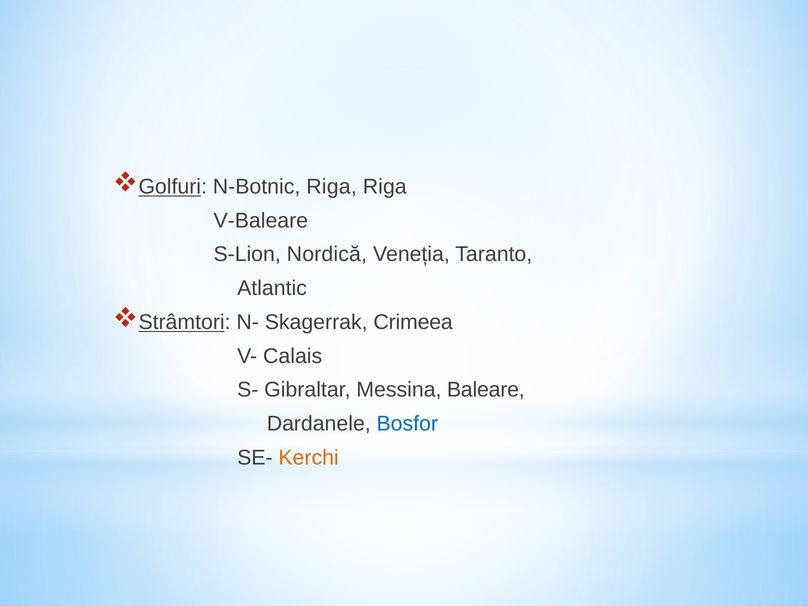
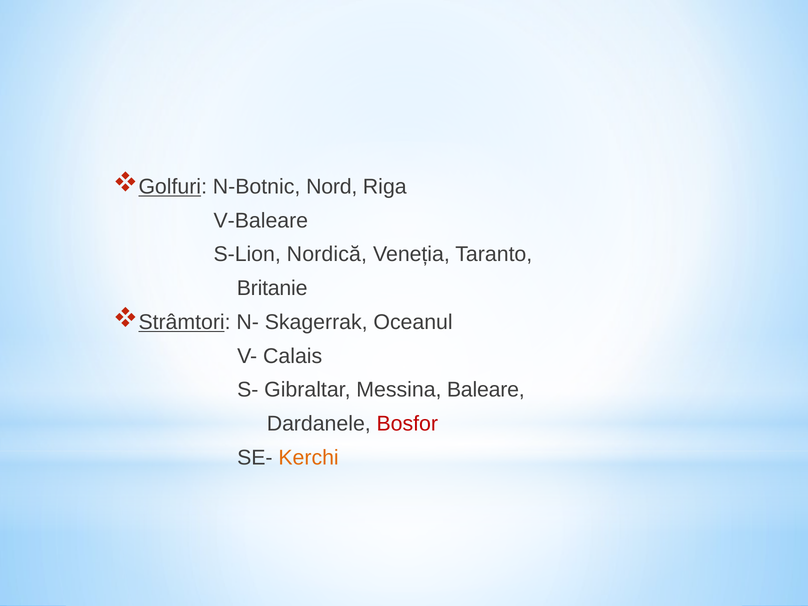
N-Botnic Riga: Riga -> Nord
Atlantic: Atlantic -> Britanie
Crimeea: Crimeea -> Oceanul
Bosfor colour: blue -> red
